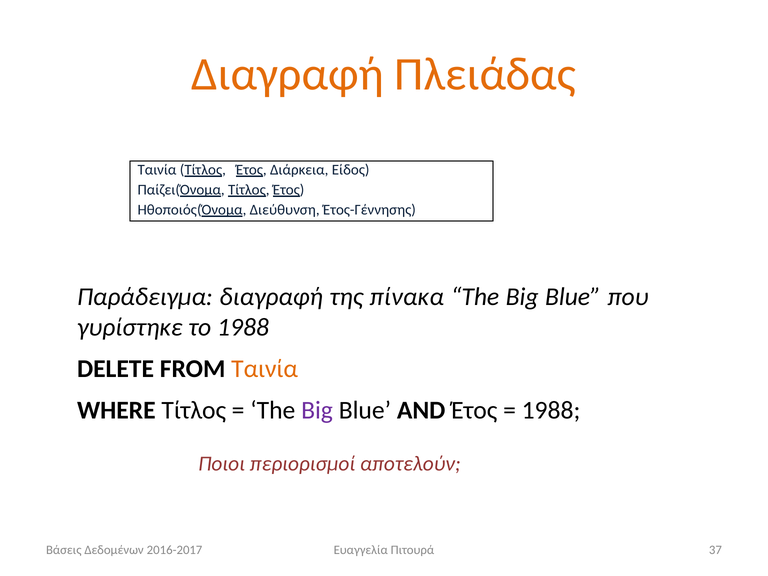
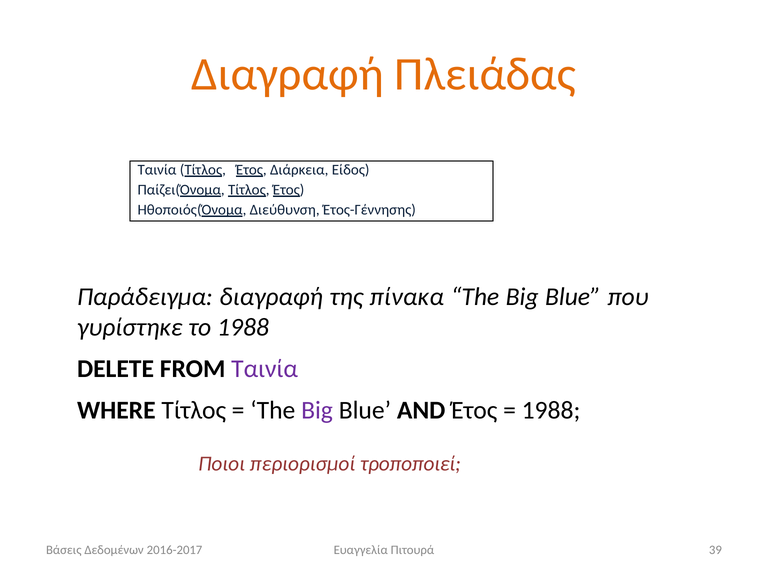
Ταινία at (265, 369) colour: orange -> purple
αποτελούν: αποτελούν -> τροποποιεί
37: 37 -> 39
